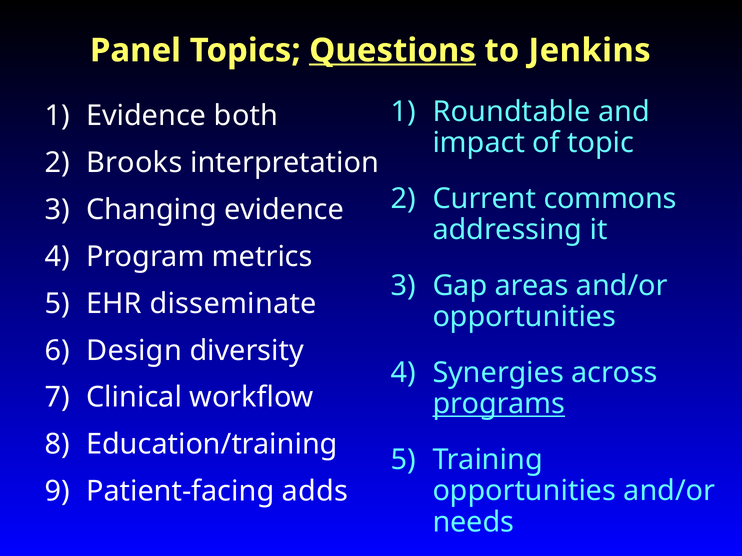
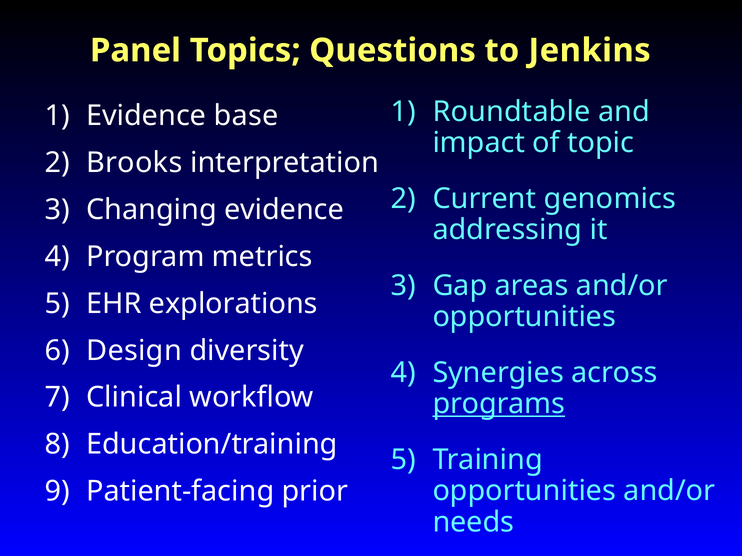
Questions underline: present -> none
both: both -> base
commons: commons -> genomics
disseminate: disseminate -> explorations
adds: adds -> prior
